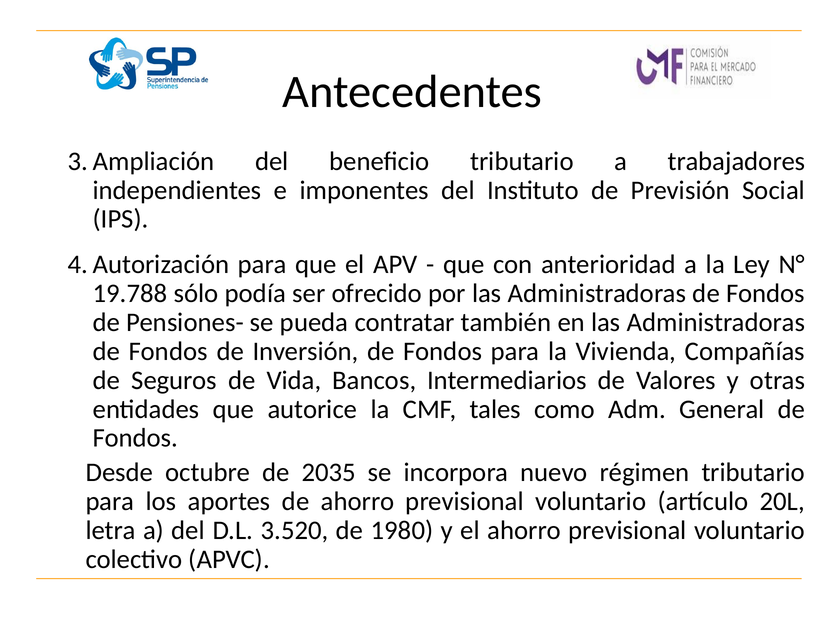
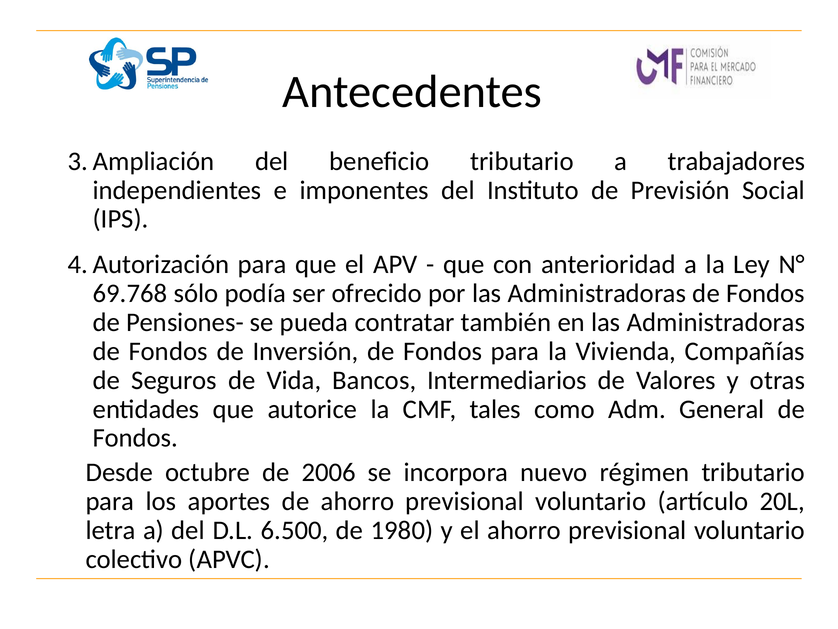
19.788: 19.788 -> 69.768
2035: 2035 -> 2006
3.520: 3.520 -> 6.500
